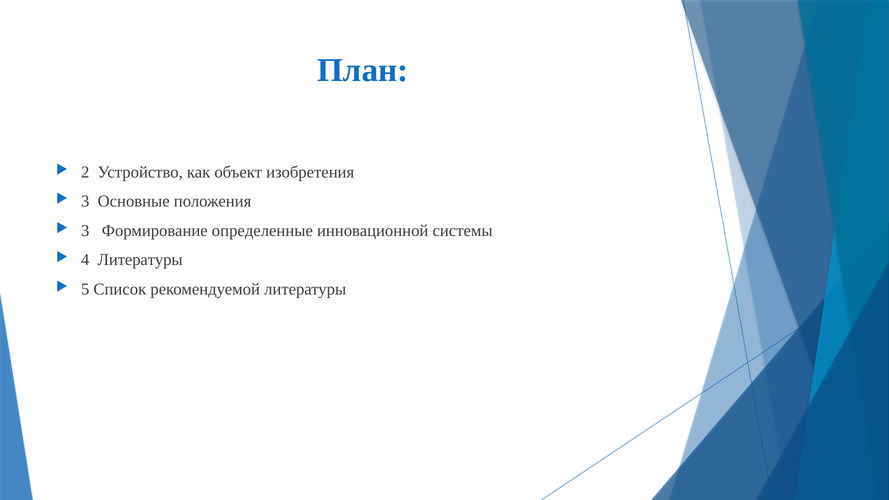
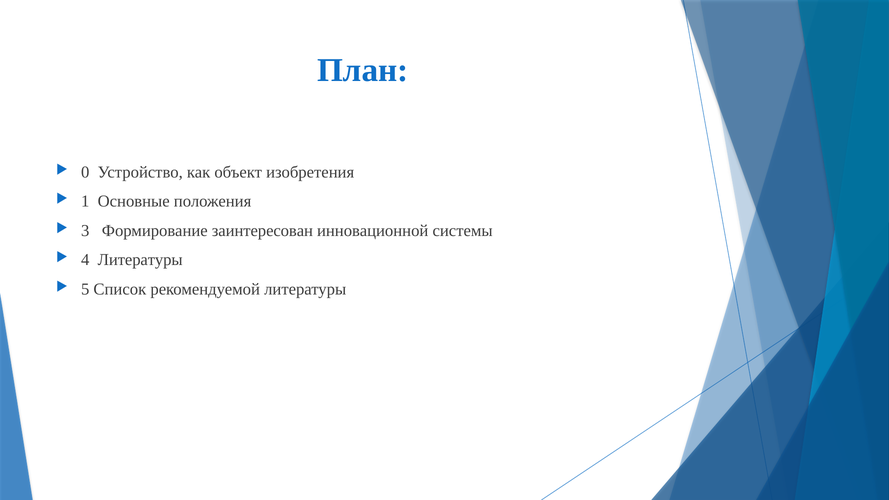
2: 2 -> 0
3 at (85, 201): 3 -> 1
определенные: определенные -> заинтересован
